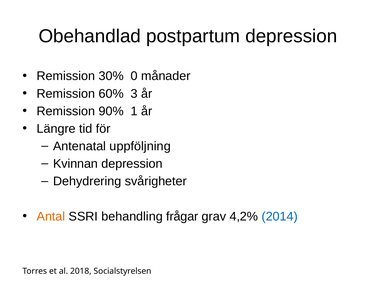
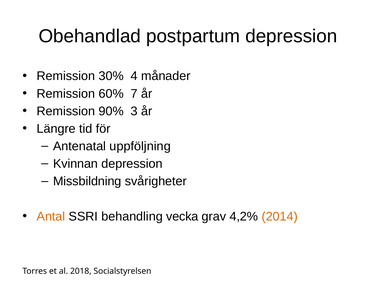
0: 0 -> 4
3: 3 -> 7
1: 1 -> 3
Dehydrering: Dehydrering -> Missbildning
frågar: frågar -> vecka
2014 colour: blue -> orange
